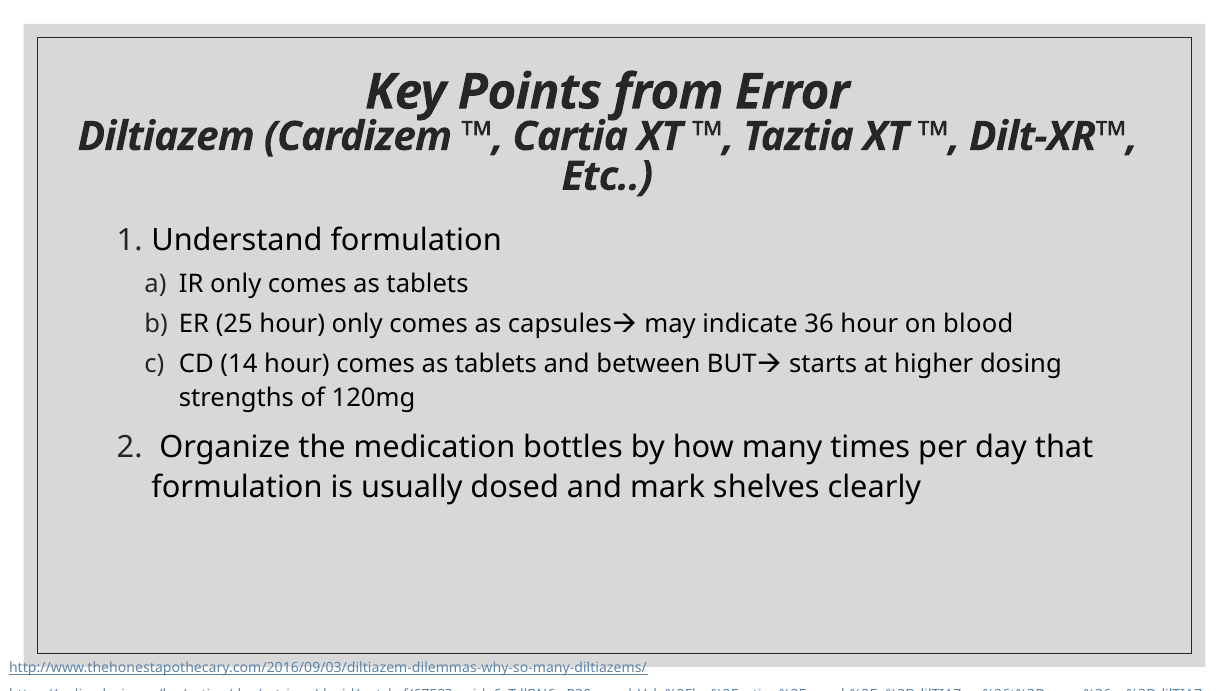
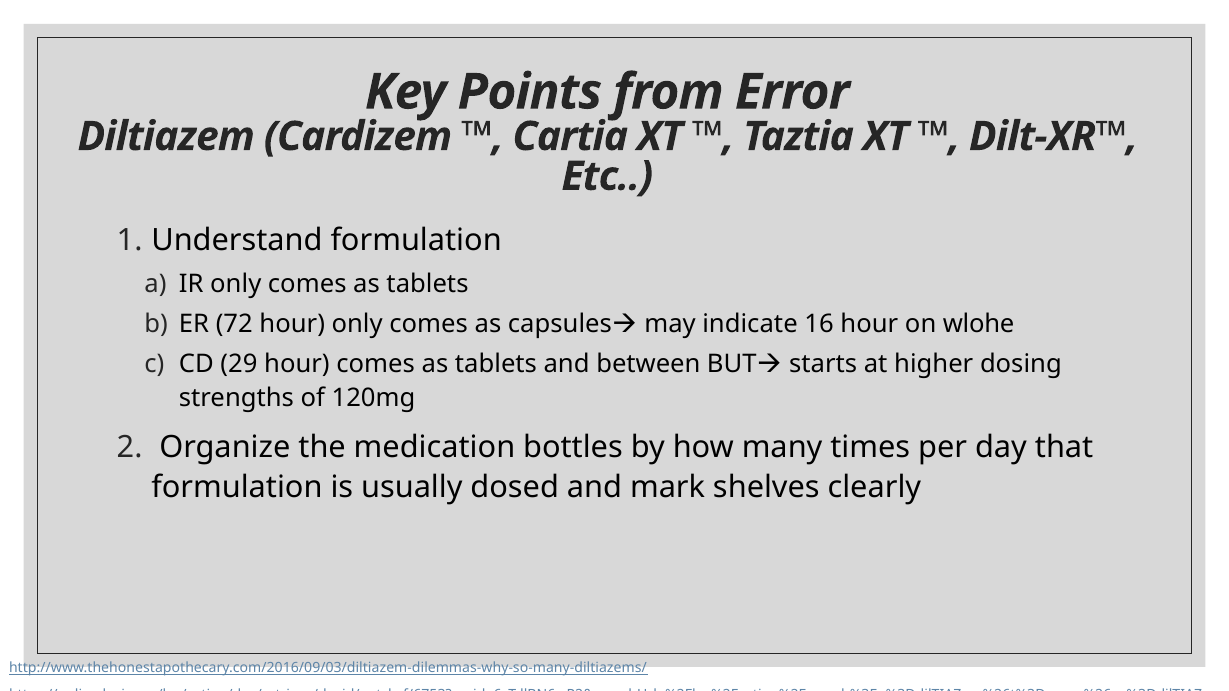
25: 25 -> 72
36: 36 -> 16
blood: blood -> wlohe
14: 14 -> 29
